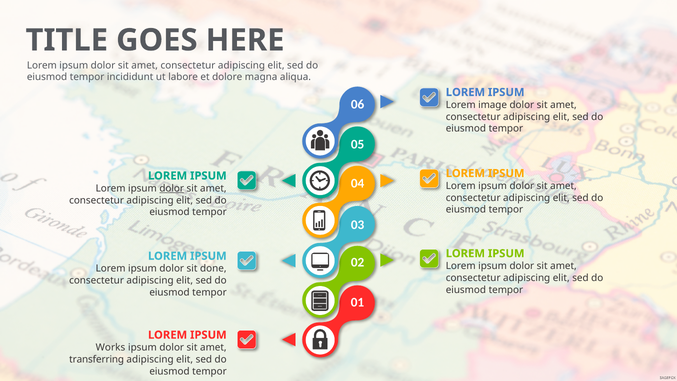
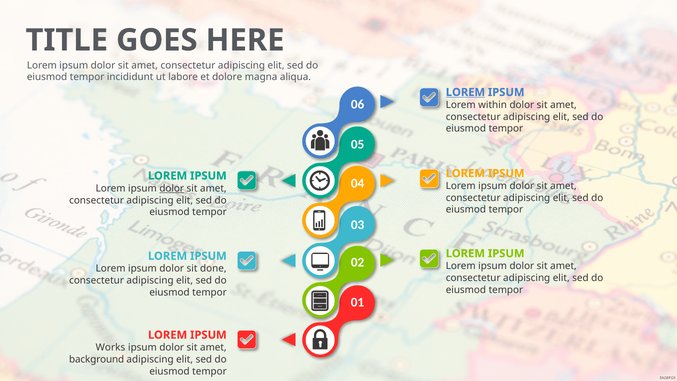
LOREM at (465, 92) underline: none -> present
image: image -> within
transferring: transferring -> background
